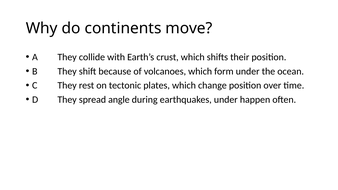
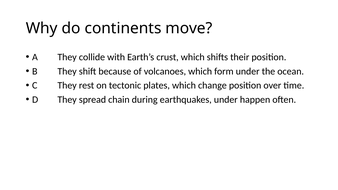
angle: angle -> chain
